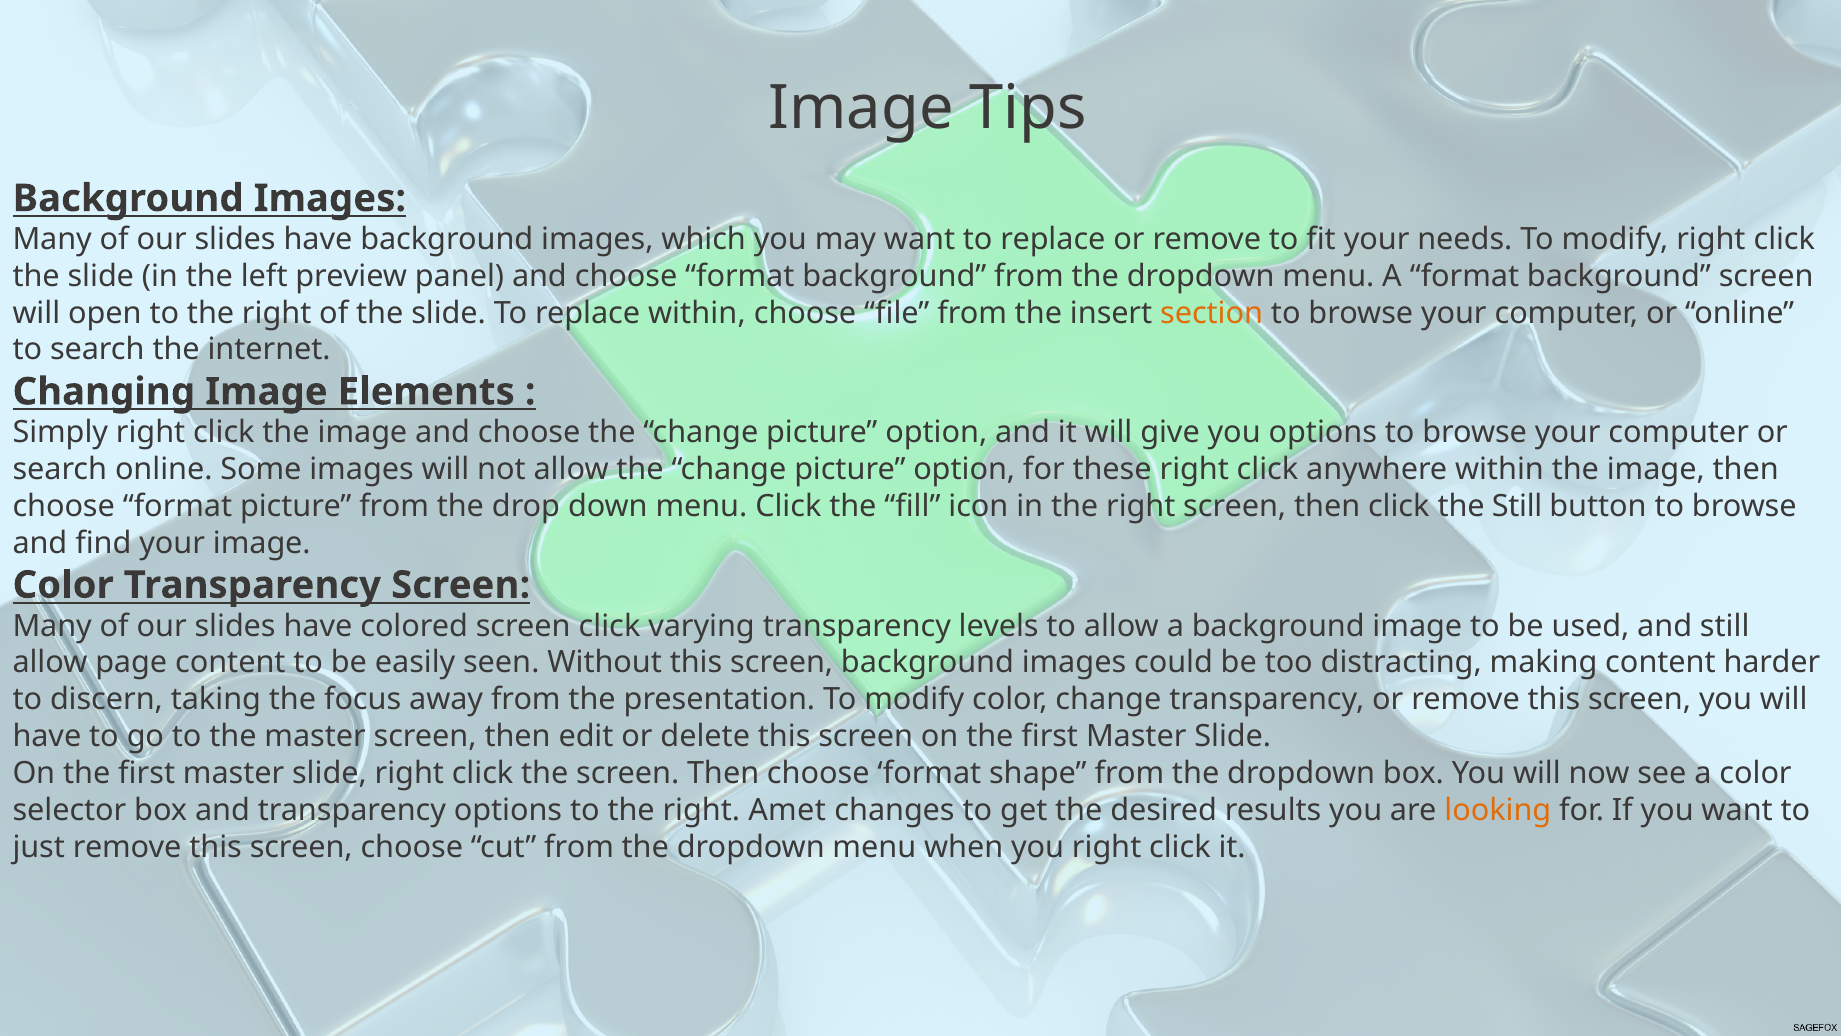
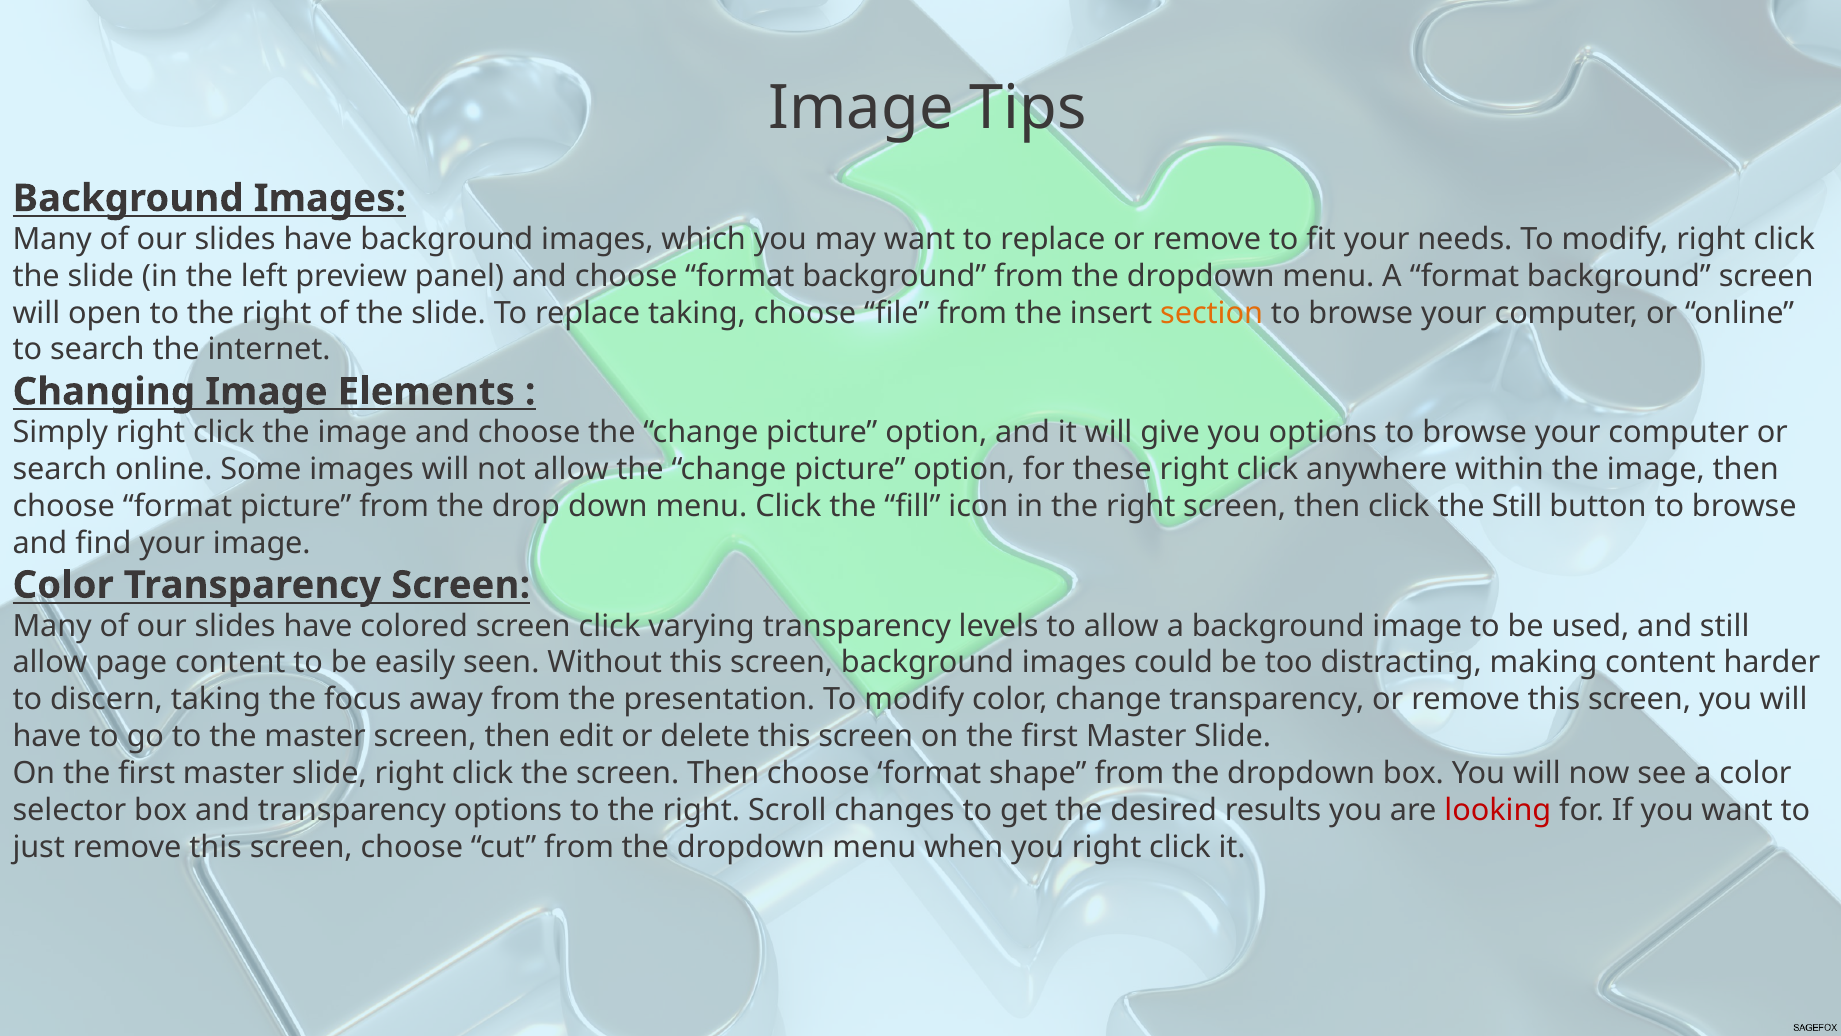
replace within: within -> taking
Amet: Amet -> Scroll
looking colour: orange -> red
